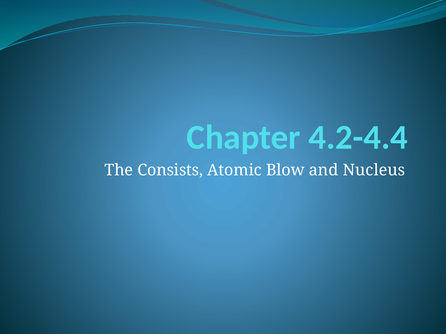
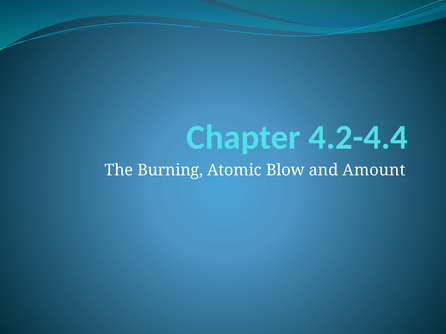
Consists: Consists -> Burning
Nucleus: Nucleus -> Amount
